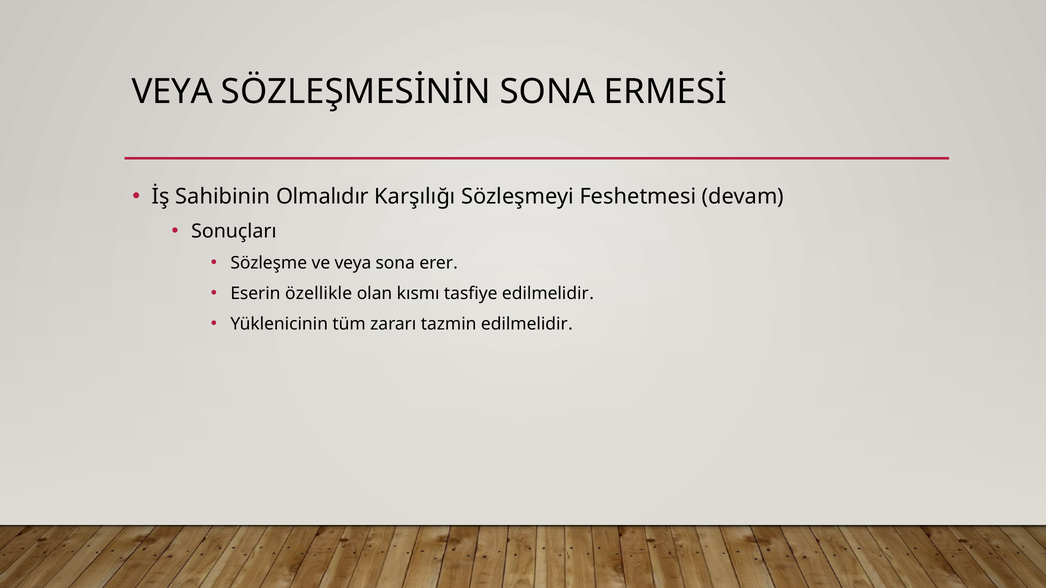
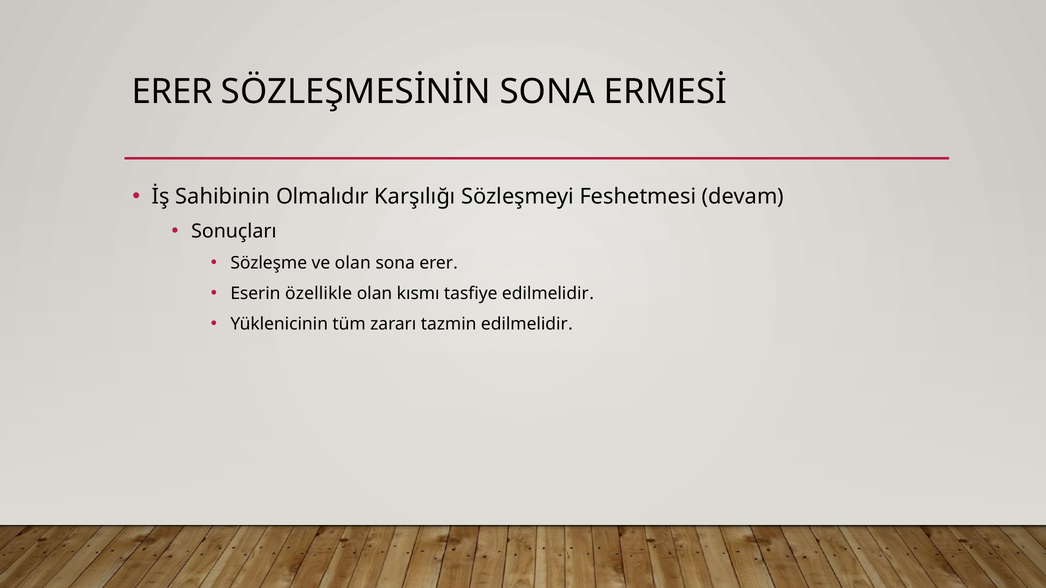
VEYA at (172, 92): VEYA -> ERER
ve veya: veya -> olan
